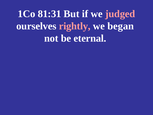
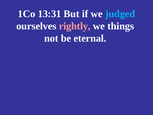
81:31: 81:31 -> 13:31
judged colour: pink -> light blue
began: began -> things
